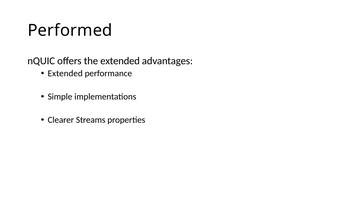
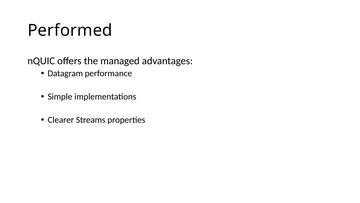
the extended: extended -> managed
Extended at (65, 73): Extended -> Datagram
